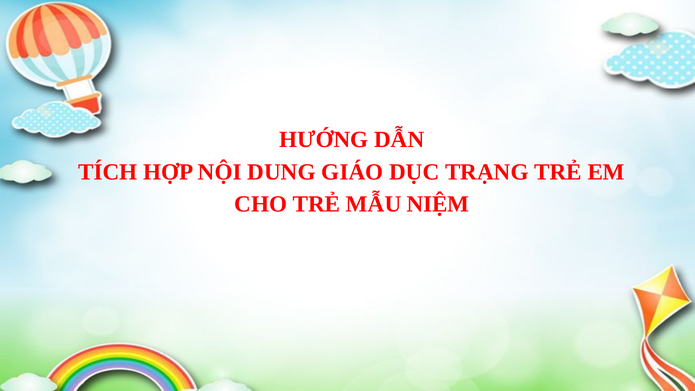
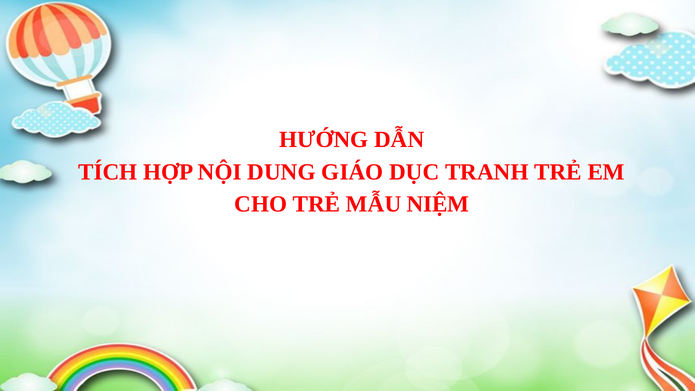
TRẠNG: TRẠNG -> TRANH
